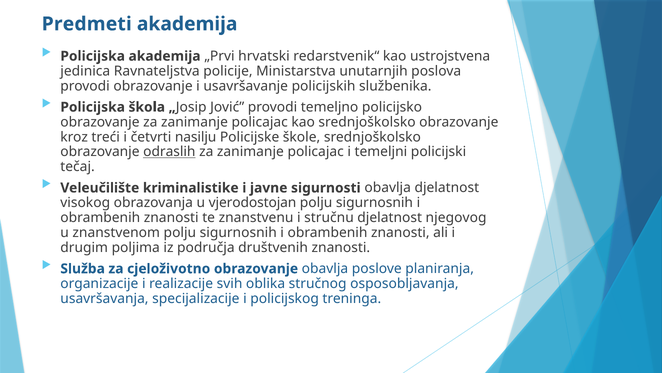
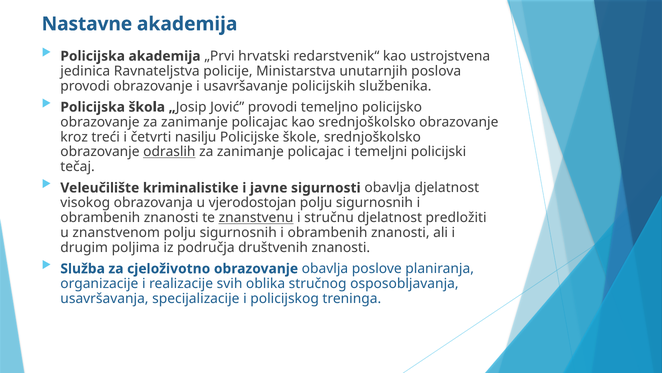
Predmeti: Predmeti -> Nastavne
znanstvenu underline: none -> present
njegovog: njegovog -> predložiti
